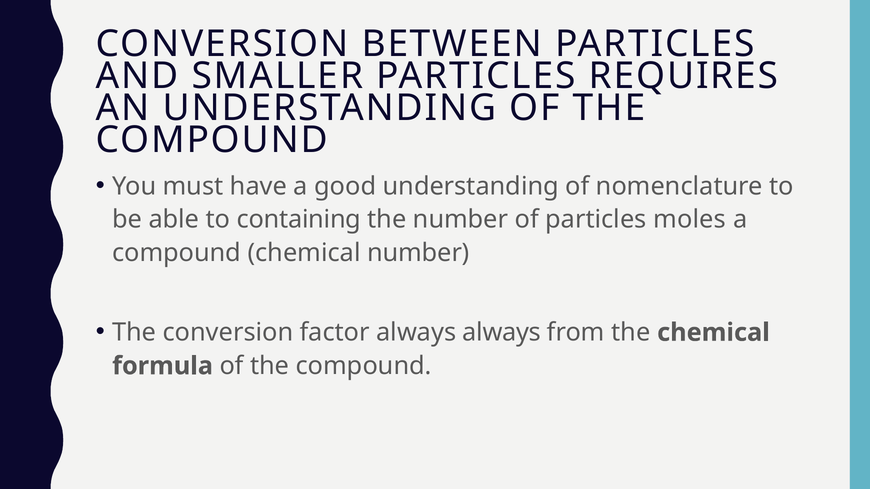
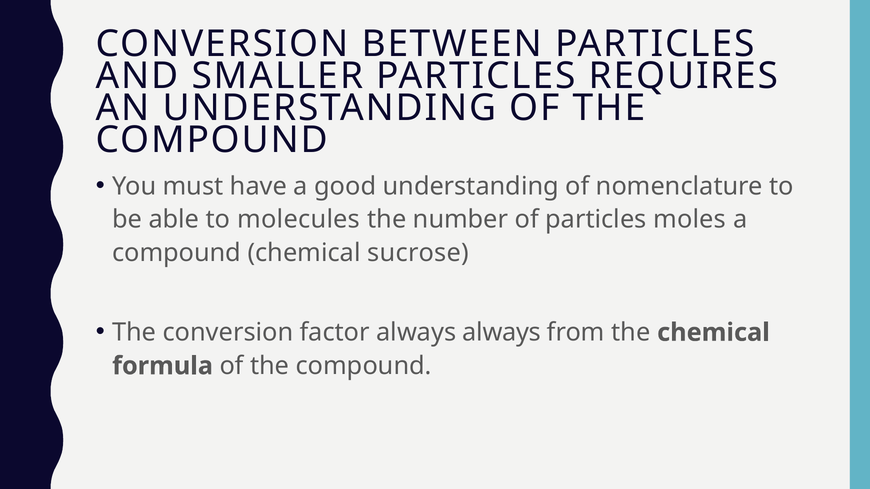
containing: containing -> molecules
chemical number: number -> sucrose
